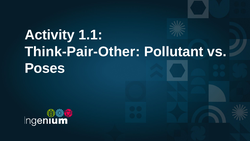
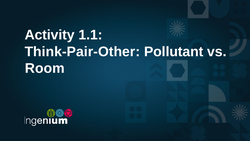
Poses: Poses -> Room
